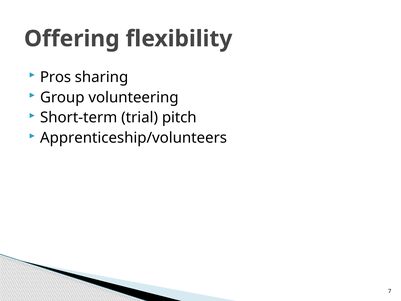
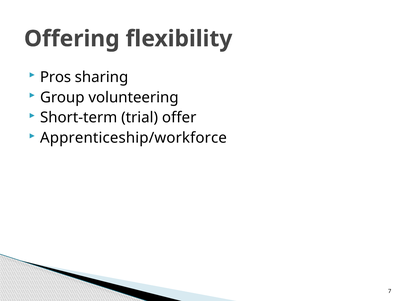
pitch: pitch -> offer
Apprenticeship/volunteers: Apprenticeship/volunteers -> Apprenticeship/workforce
